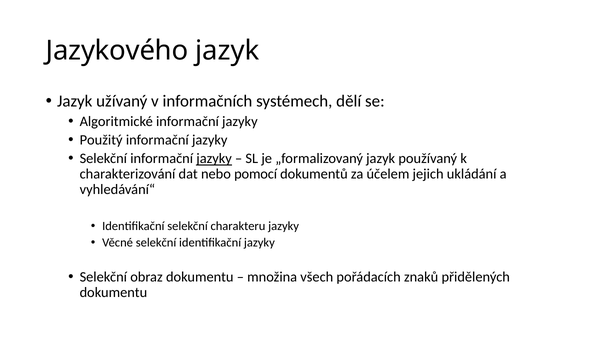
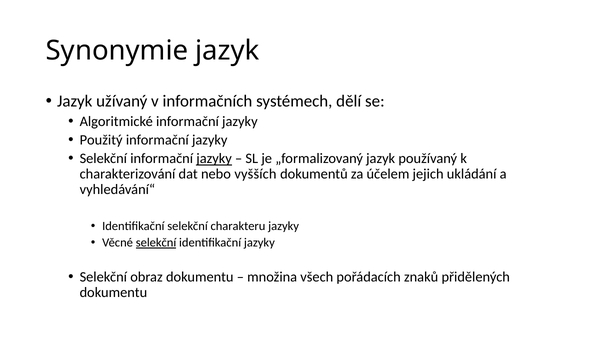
Jazykového: Jazykového -> Synonymie
pomocí: pomocí -> vyšších
selekční at (156, 243) underline: none -> present
